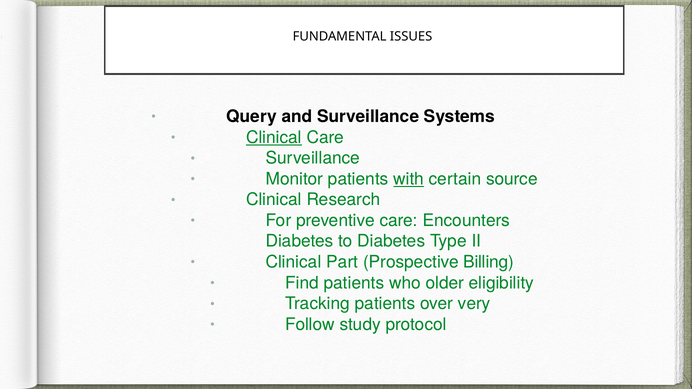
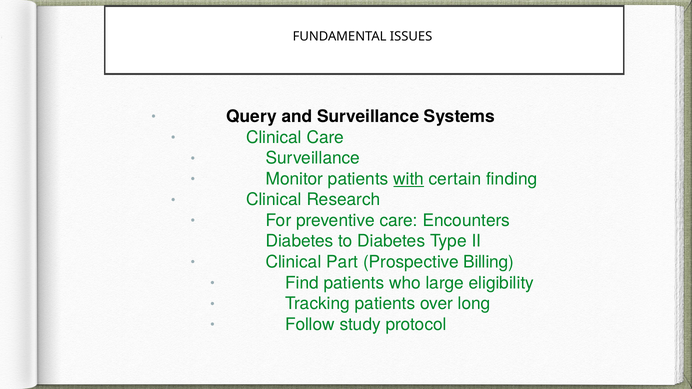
Clinical at (274, 137) underline: present -> none
source: source -> finding
older: older -> large
very: very -> long
